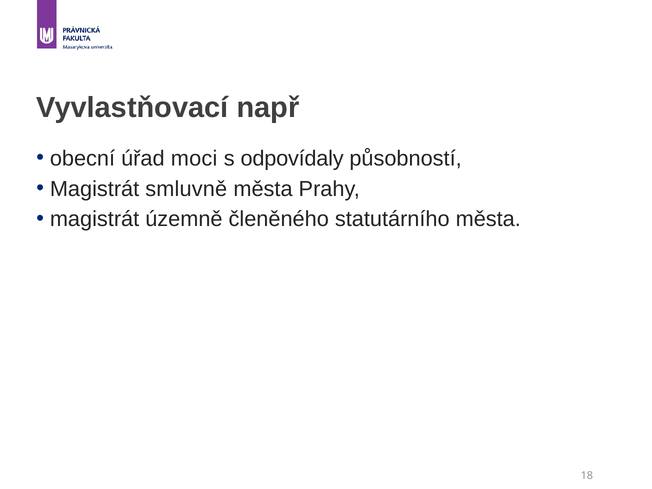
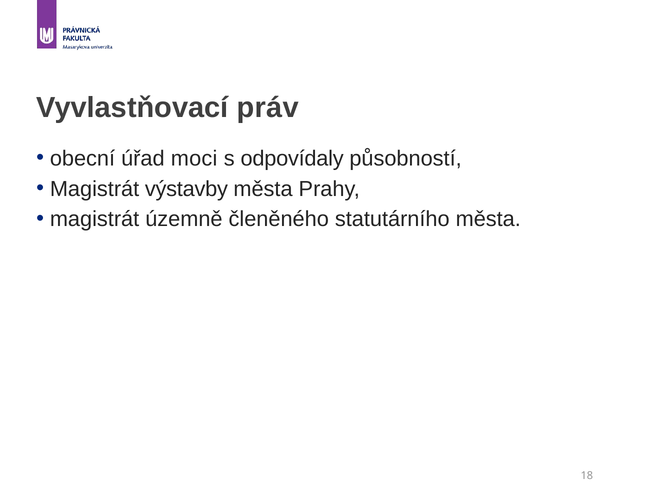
např: např -> práv
smluvně: smluvně -> výstavby
